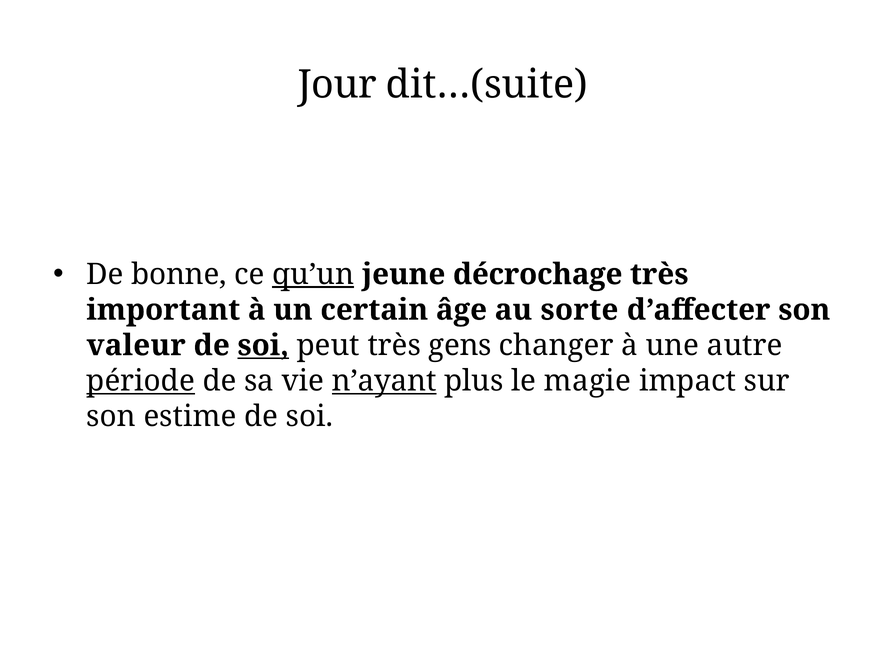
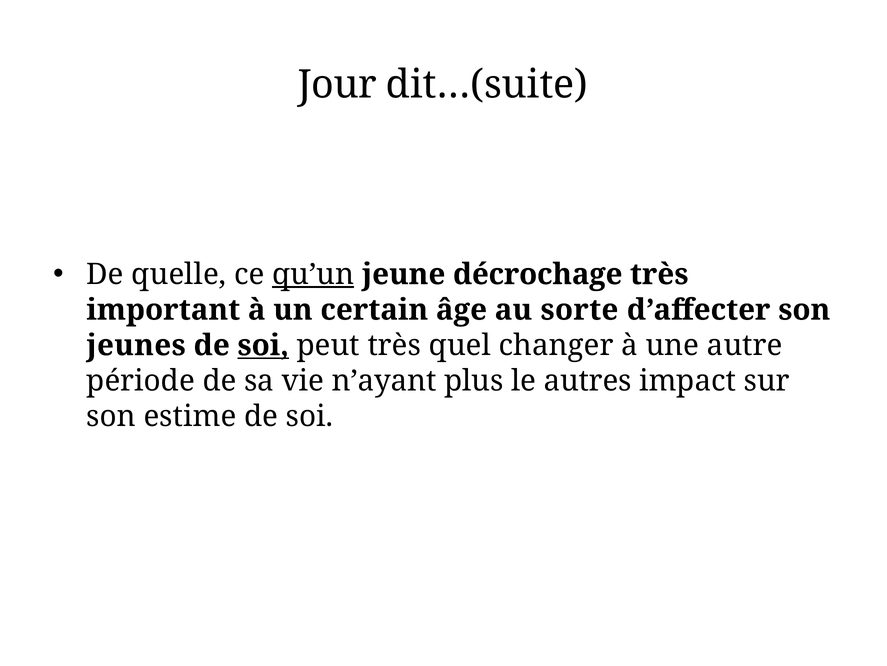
bonne: bonne -> quelle
valeur: valeur -> jeunes
gens: gens -> quel
période underline: present -> none
n’ayant underline: present -> none
magie: magie -> autres
